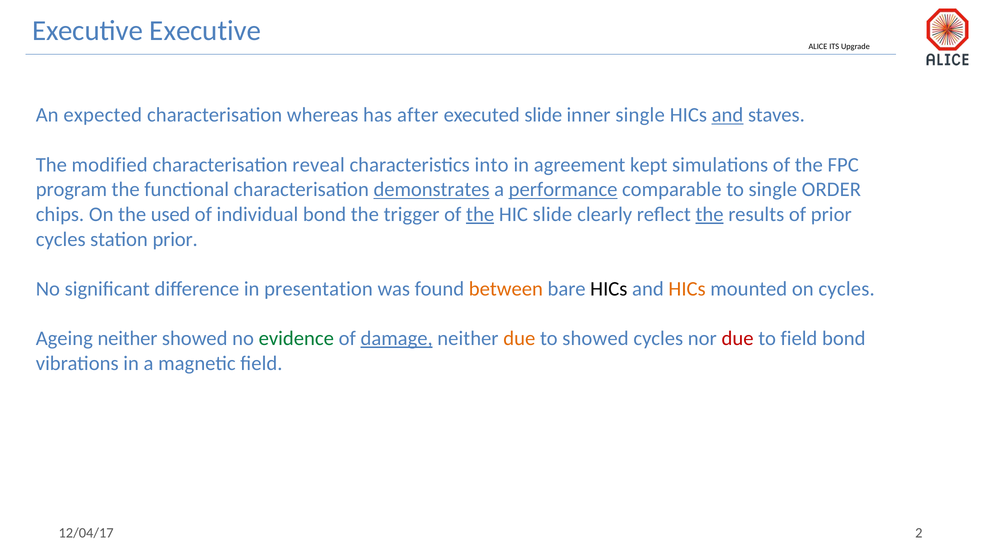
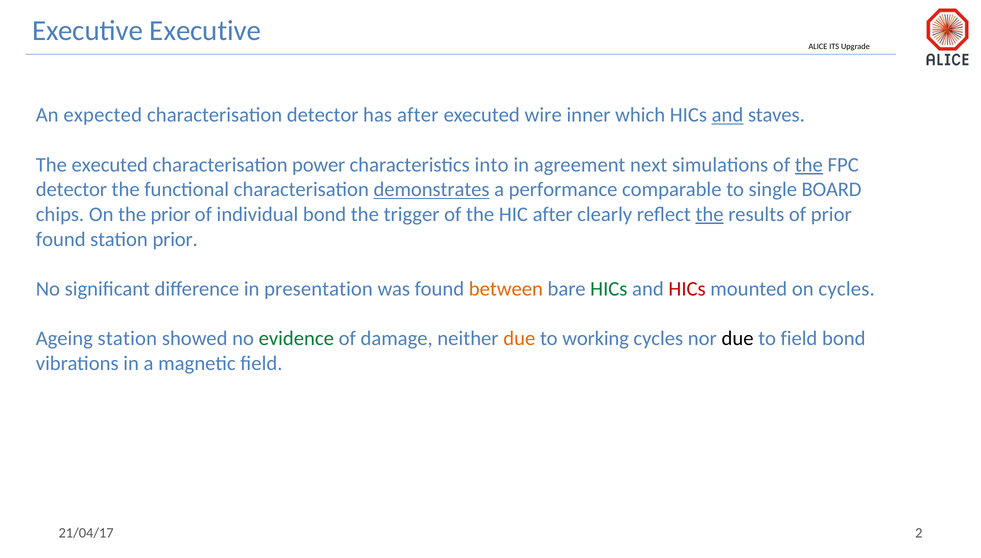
characterisation whereas: whereas -> detector
executed slide: slide -> wire
inner single: single -> which
The modified: modified -> executed
reveal: reveal -> power
kept: kept -> next
the at (809, 165) underline: none -> present
program at (71, 190): program -> detector
performance underline: present -> none
ORDER: ORDER -> BOARD
the used: used -> prior
the at (480, 214) underline: present -> none
HIC slide: slide -> after
cycles at (61, 239): cycles -> found
HICs at (609, 289) colour: black -> green
HICs at (687, 289) colour: orange -> red
Ageing neither: neither -> station
damage underline: present -> none
to showed: showed -> working
due at (738, 338) colour: red -> black
12/04/17: 12/04/17 -> 21/04/17
